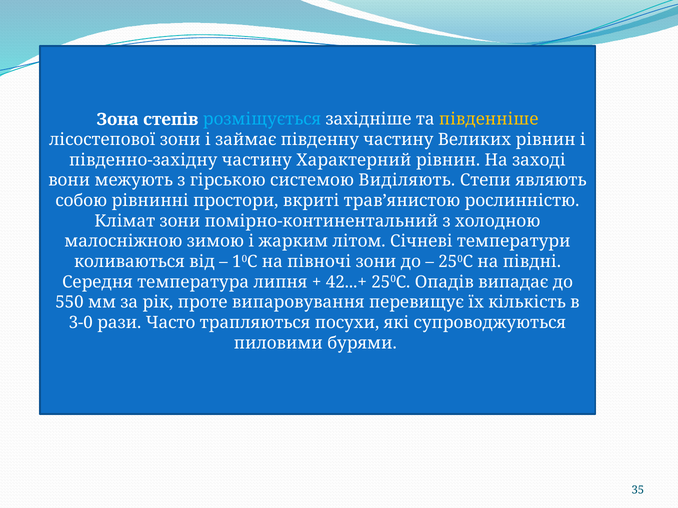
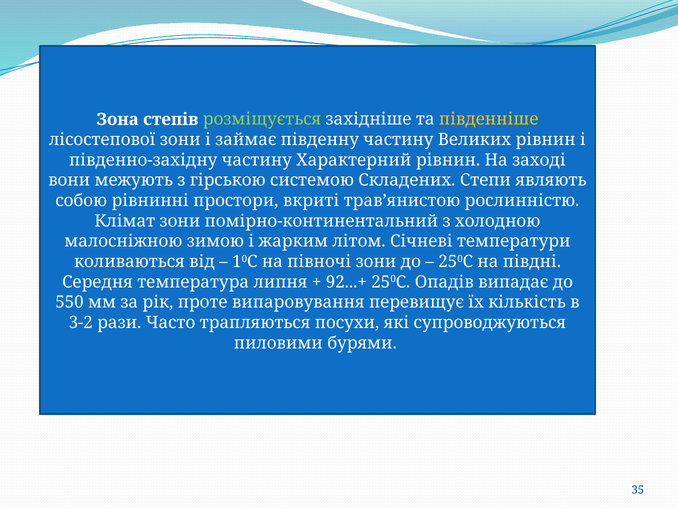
розміщується colour: light blue -> light green
Виділяють: Виділяють -> Складених
42...+: 42...+ -> 92...+
3-0: 3-0 -> 3-2
